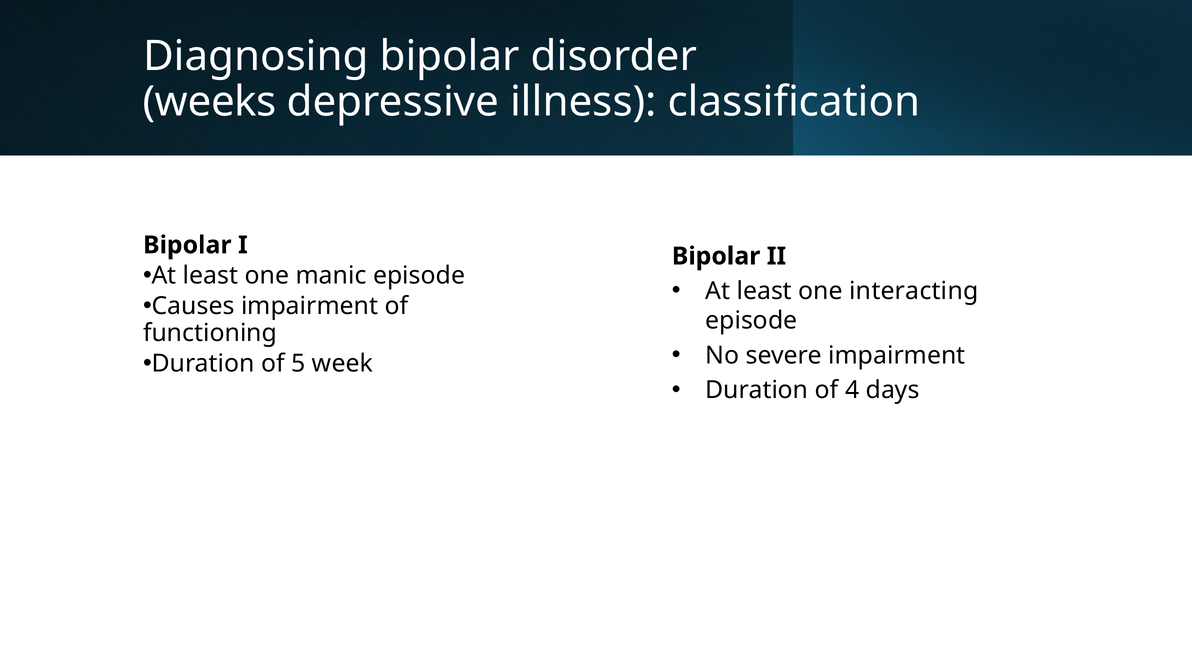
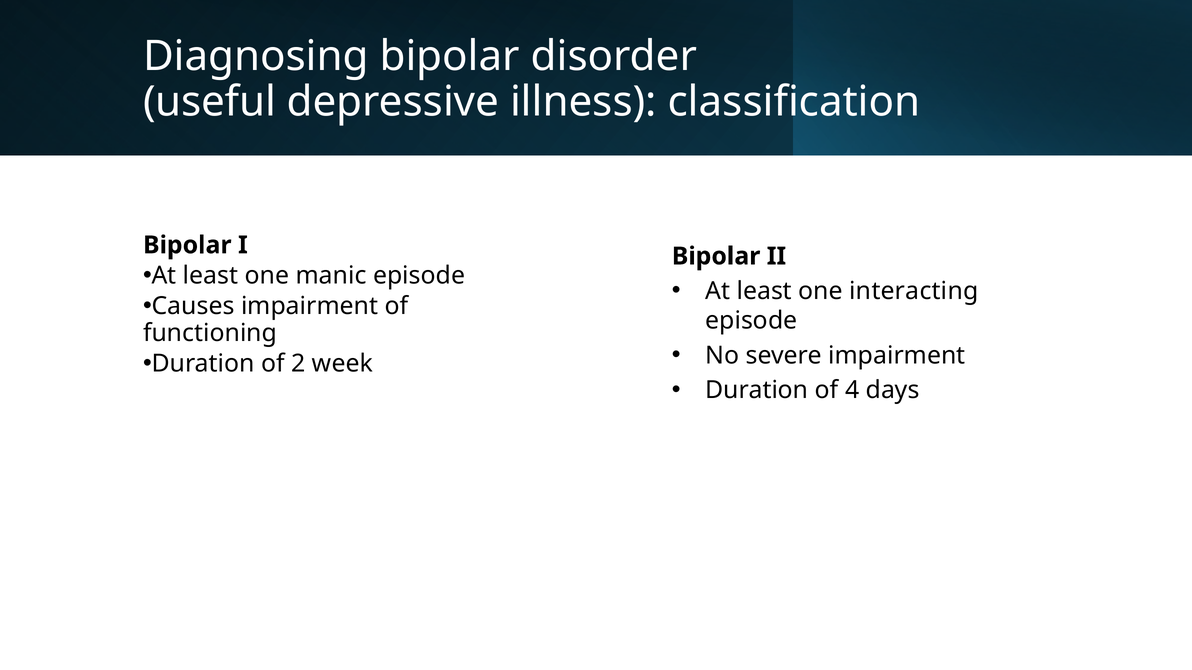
weeks: weeks -> useful
5: 5 -> 2
